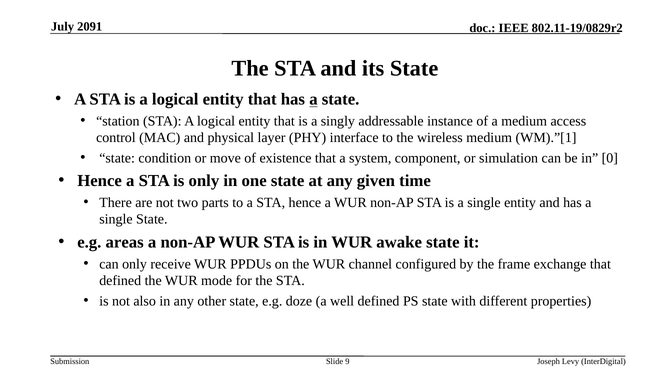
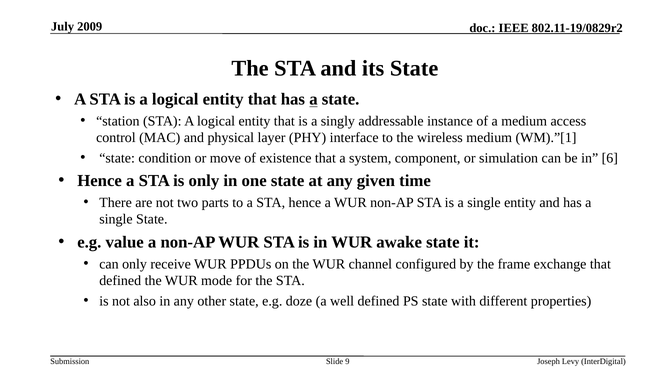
2091: 2091 -> 2009
0: 0 -> 6
areas: areas -> value
